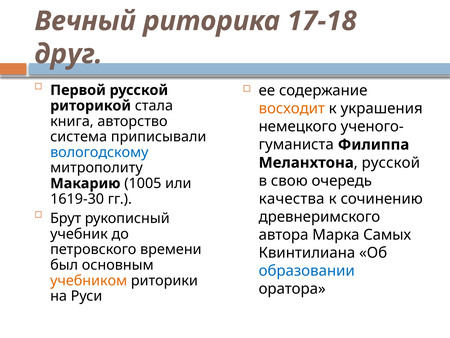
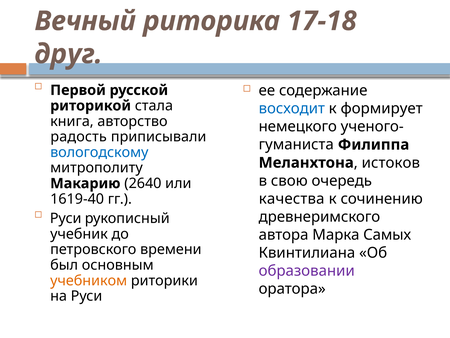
восходит colour: orange -> blue
украшения: украшения -> формирует
система: система -> радость
русской at (391, 162): русской -> истоков
1005: 1005 -> 2640
1619-30: 1619-30 -> 1619-40
Брут at (66, 218): Брут -> Руси
образовании colour: blue -> purple
